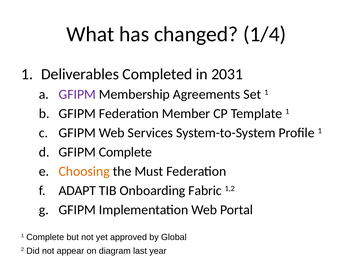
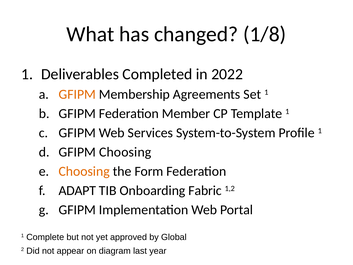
1/4: 1/4 -> 1/8
2031: 2031 -> 2022
GFIPM at (77, 94) colour: purple -> orange
GFIPM Complete: Complete -> Choosing
Must: Must -> Form
